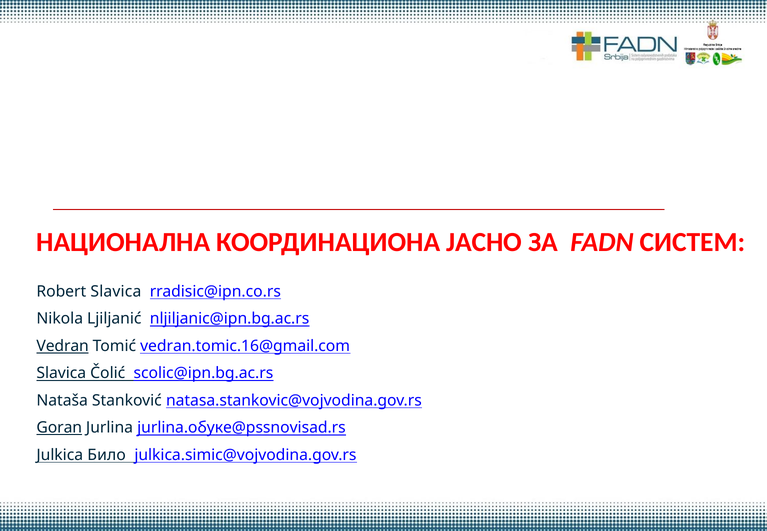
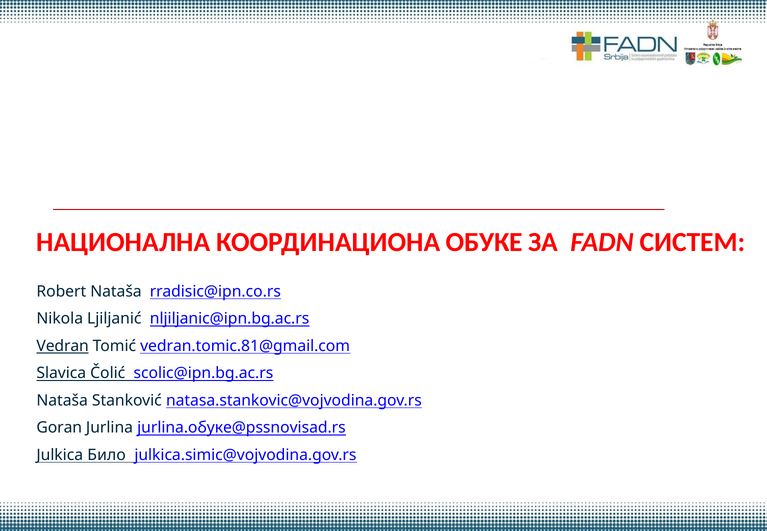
ЈАСНО: ЈАСНО -> ОБУКЕ
Robert Slavica: Slavica -> Nataša
vedran.tomic.16@gmail.com: vedran.tomic.16@gmail.com -> vedran.tomic.81@gmail.com
Goran underline: present -> none
